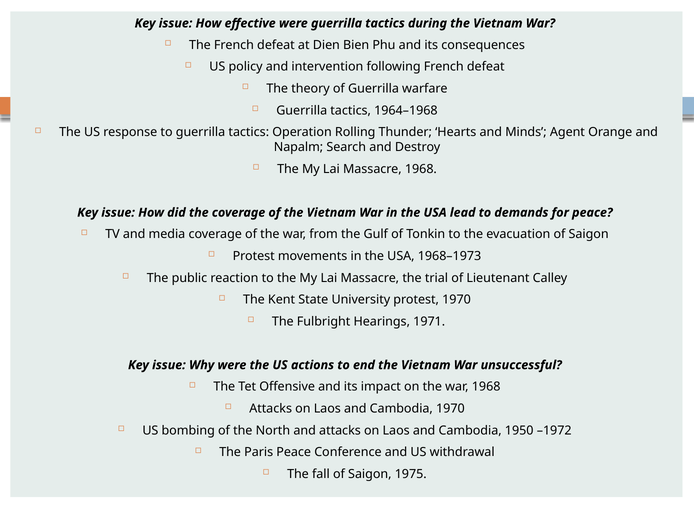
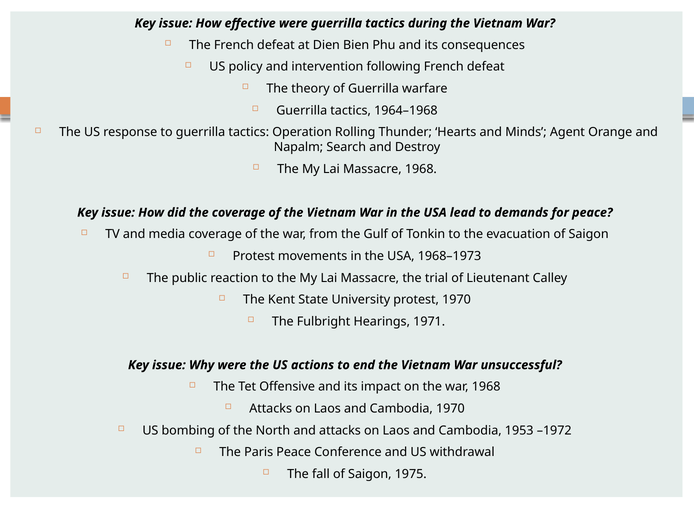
1950: 1950 -> 1953
